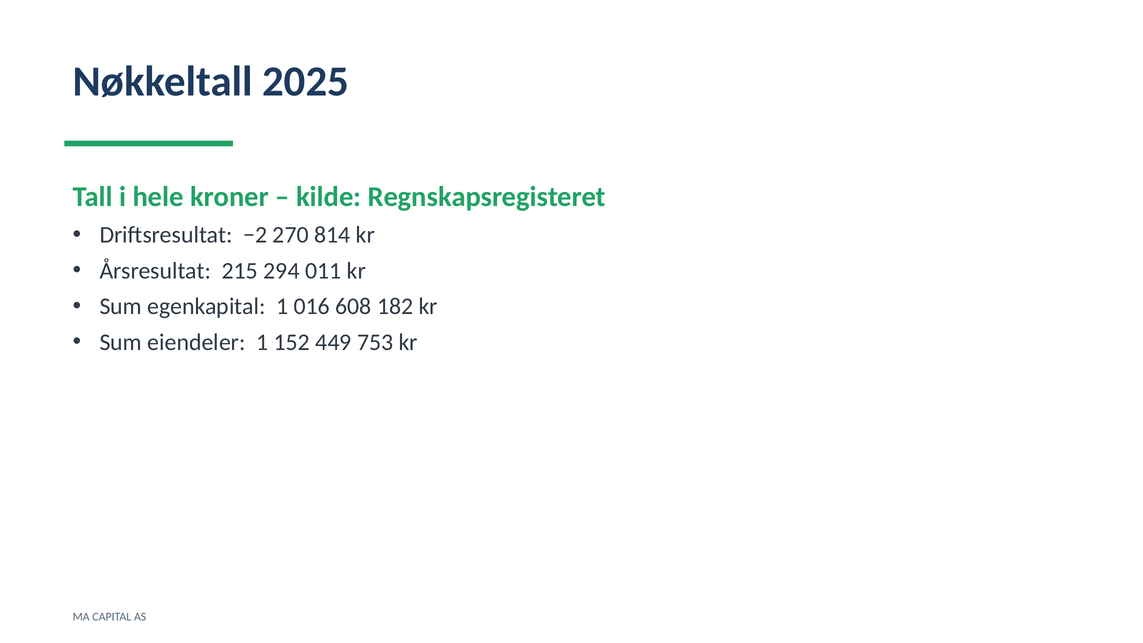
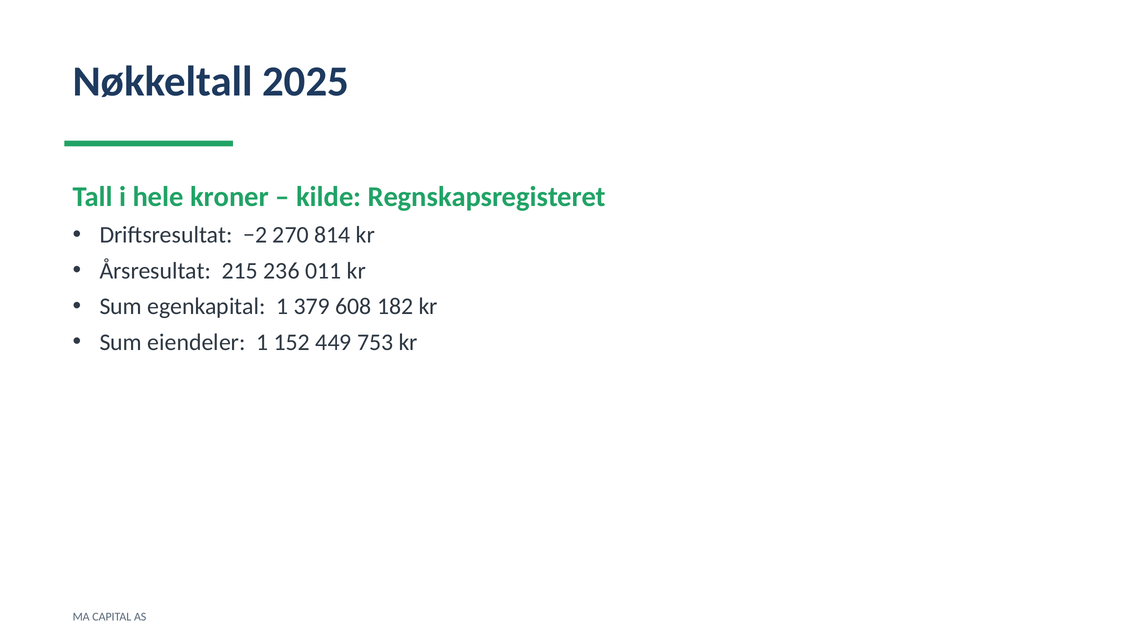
294: 294 -> 236
016: 016 -> 379
